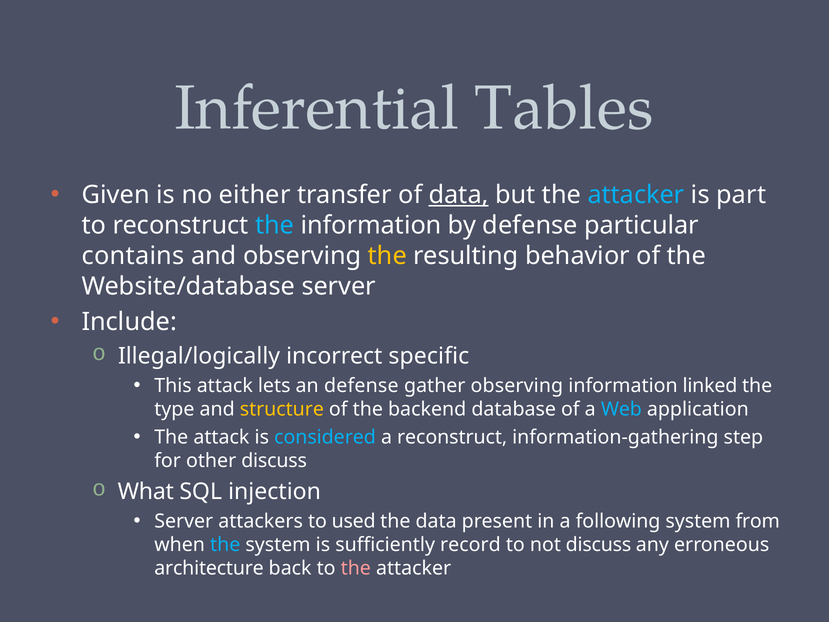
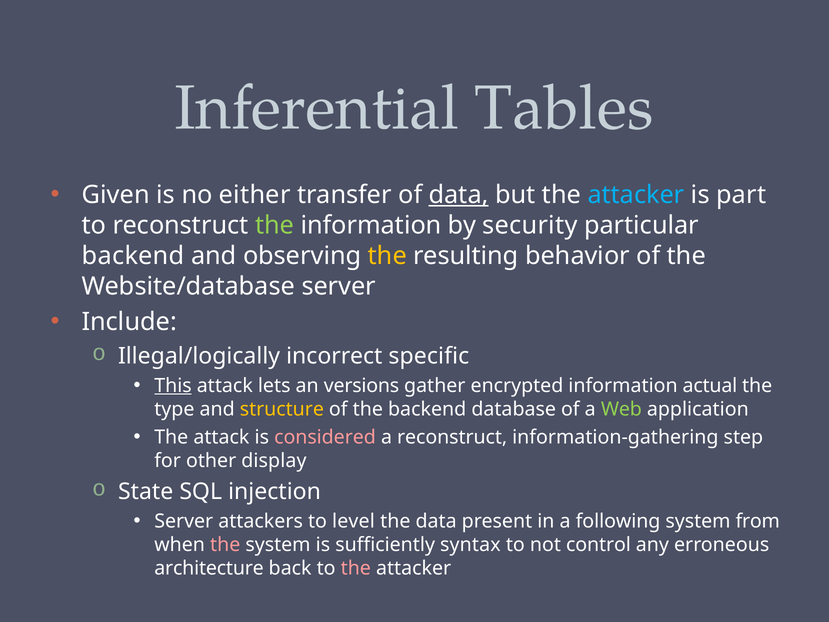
the at (275, 225) colour: light blue -> light green
by defense: defense -> security
contains at (133, 256): contains -> backend
This underline: none -> present
an defense: defense -> versions
gather observing: observing -> encrypted
linked: linked -> actual
Web colour: light blue -> light green
considered colour: light blue -> pink
other discuss: discuss -> display
What: What -> State
used: used -> level
the at (225, 545) colour: light blue -> pink
record: record -> syntax
not discuss: discuss -> control
